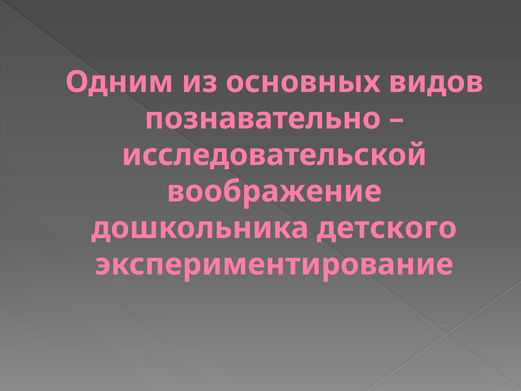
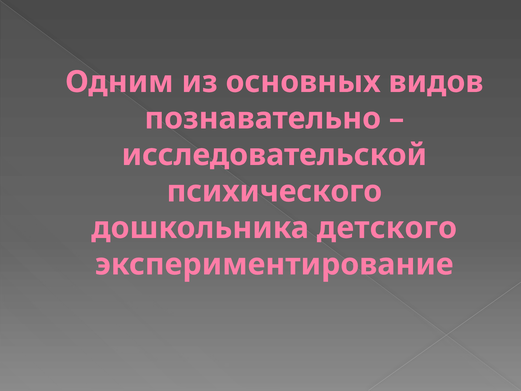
воображение: воображение -> психического
